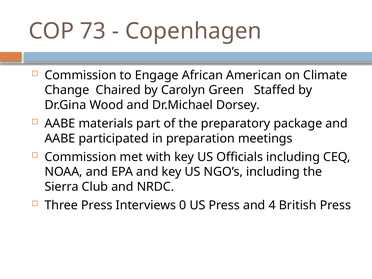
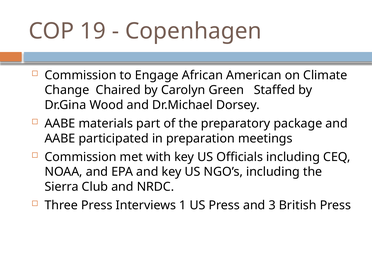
73: 73 -> 19
0: 0 -> 1
4: 4 -> 3
